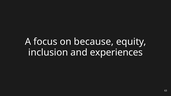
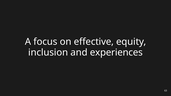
because: because -> effective
